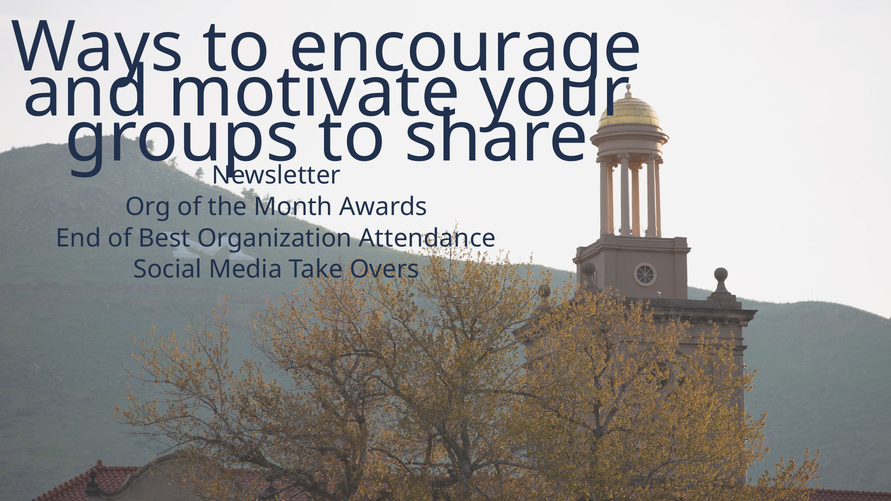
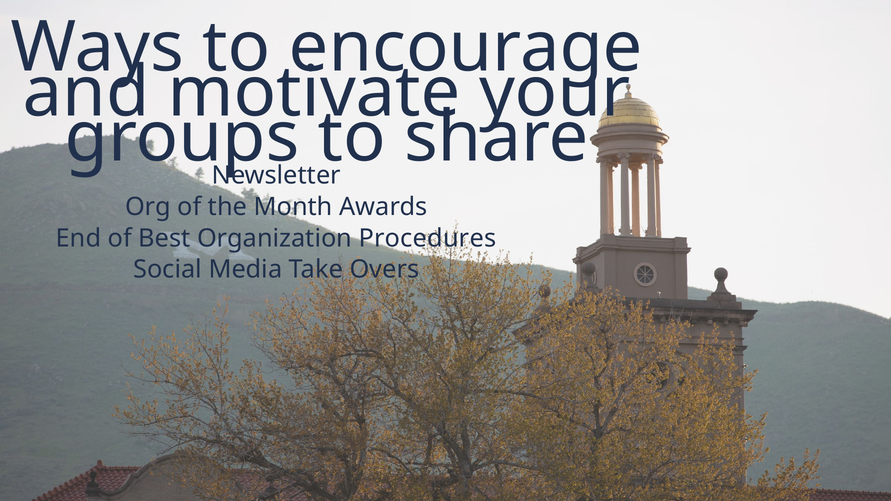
Attendance: Attendance -> Procedures
